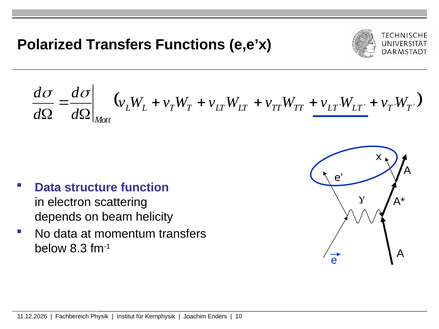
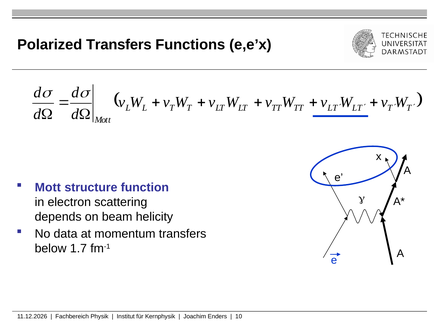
Data at (48, 188): Data -> Mott
8.3: 8.3 -> 1.7
